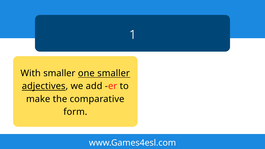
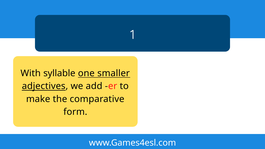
With smaller: smaller -> syllable
